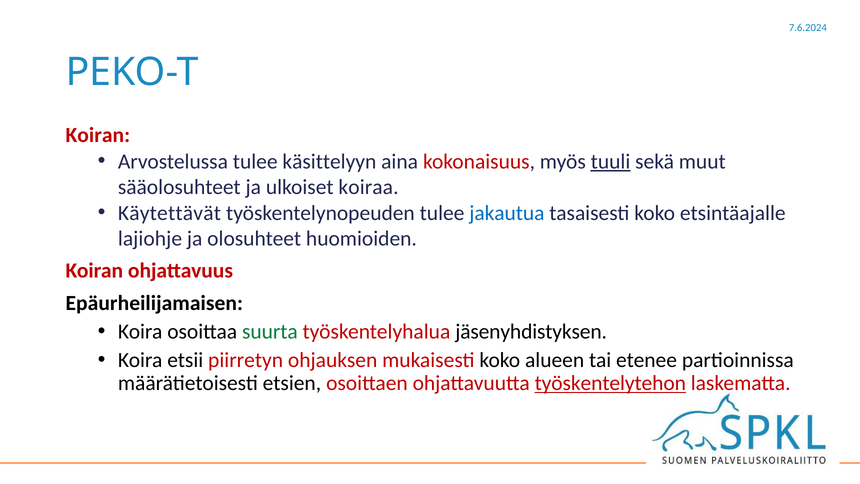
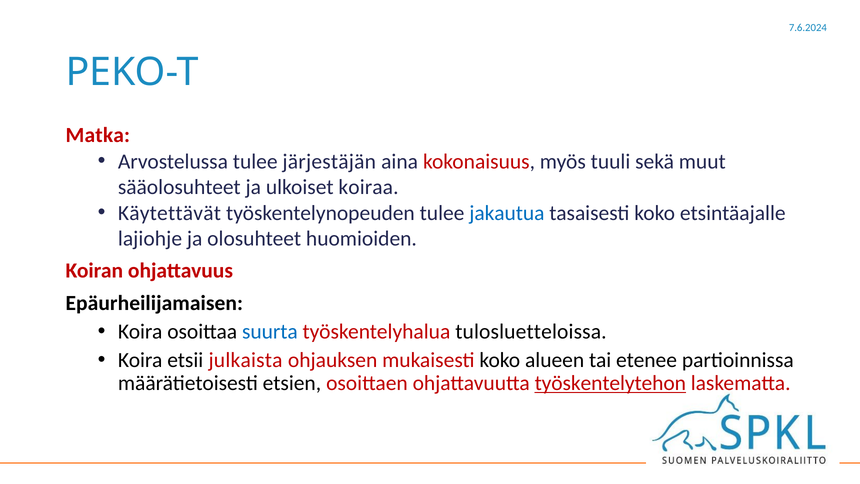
Koiran at (98, 135): Koiran -> Matka
käsittelyyn: käsittelyyn -> järjestäjän
tuuli underline: present -> none
suurta colour: green -> blue
jäsenyhdistyksen: jäsenyhdistyksen -> tulosluetteloissa
piirretyn: piirretyn -> julkaista
